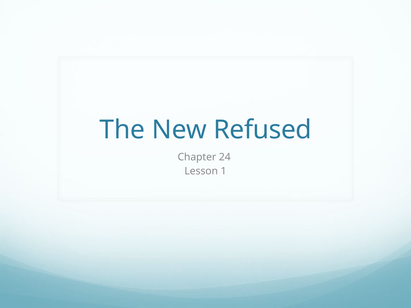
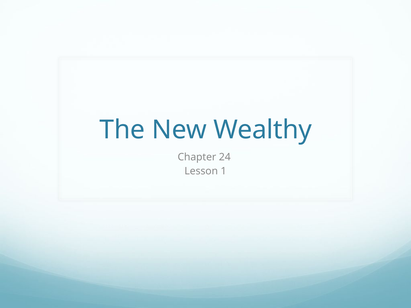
Refused: Refused -> Wealthy
